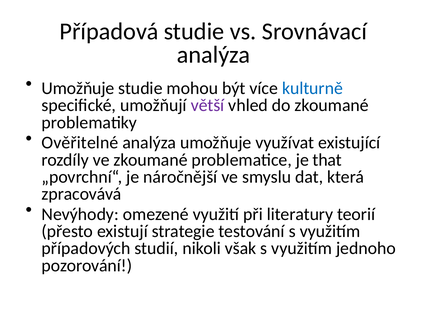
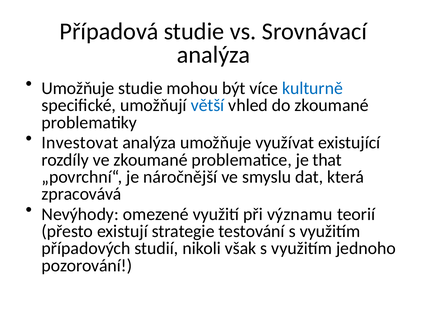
větší colour: purple -> blue
Ověřitelné: Ověřitelné -> Investovat
literatury: literatury -> významu
